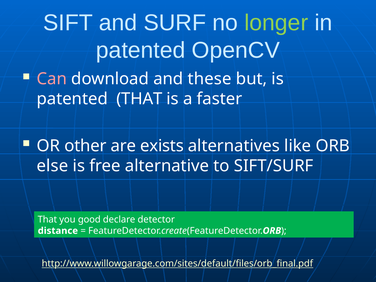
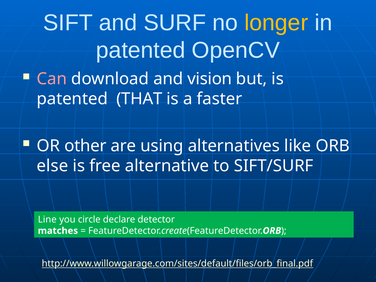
longer colour: light green -> yellow
these: these -> vision
exists: exists -> using
That at (47, 219): That -> Line
good: good -> circle
distance: distance -> matches
